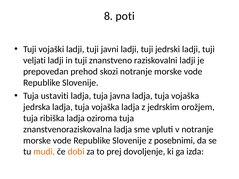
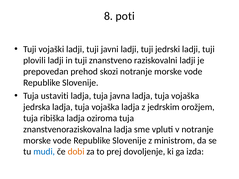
veljati: veljati -> plovili
posebnimi: posebnimi -> ministrom
mudi colour: orange -> blue
